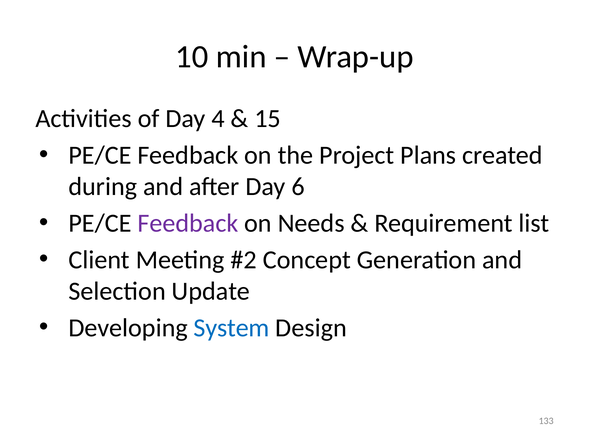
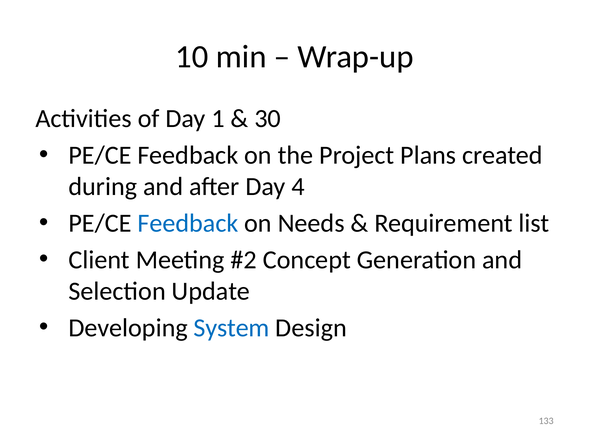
4: 4 -> 1
15: 15 -> 30
6: 6 -> 4
Feedback at (188, 223) colour: purple -> blue
